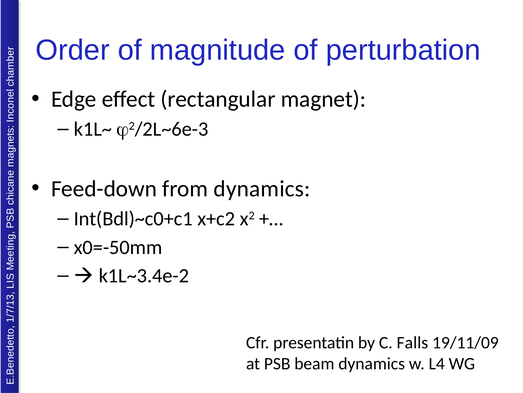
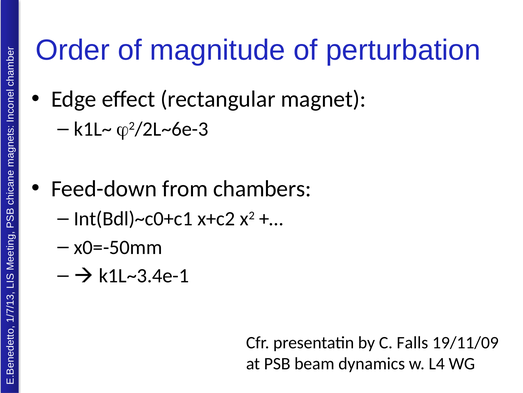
from dynamics: dynamics -> chambers
k1L~3.4e-2: k1L~3.4e-2 -> k1L~3.4e-1
